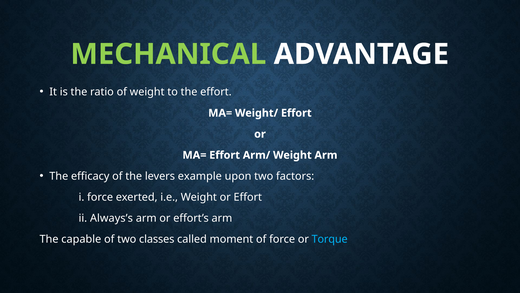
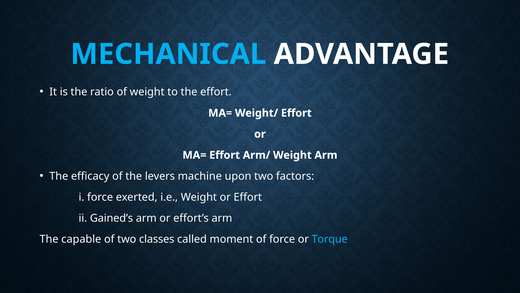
MECHANICAL colour: light green -> light blue
example: example -> machine
Always’s: Always’s -> Gained’s
